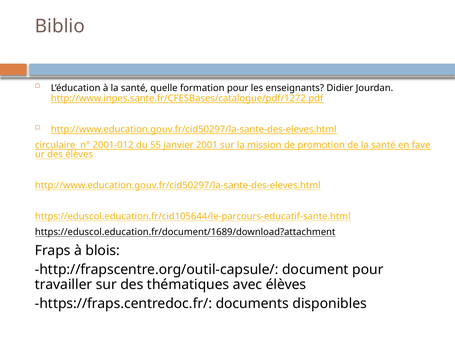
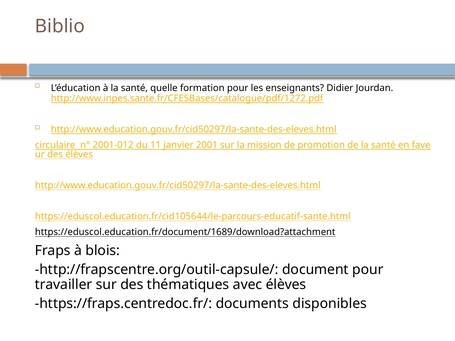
55: 55 -> 11
